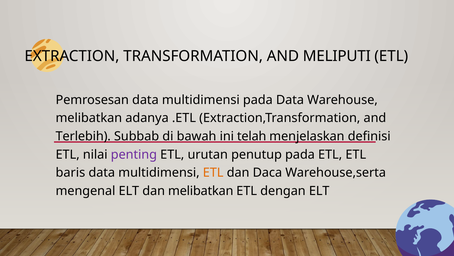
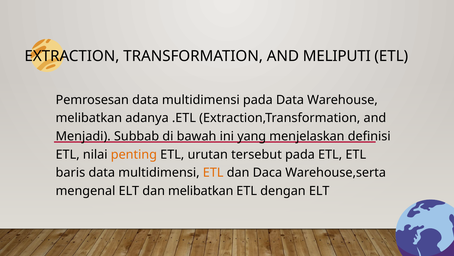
Terlebih: Terlebih -> Menjadi
telah: telah -> yang
penting colour: purple -> orange
penutup: penutup -> tersebut
